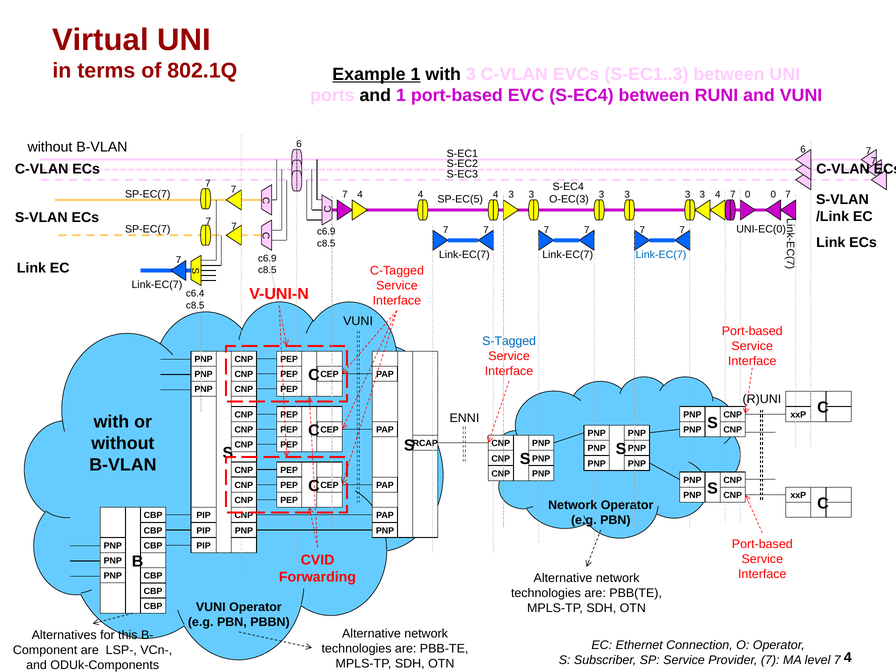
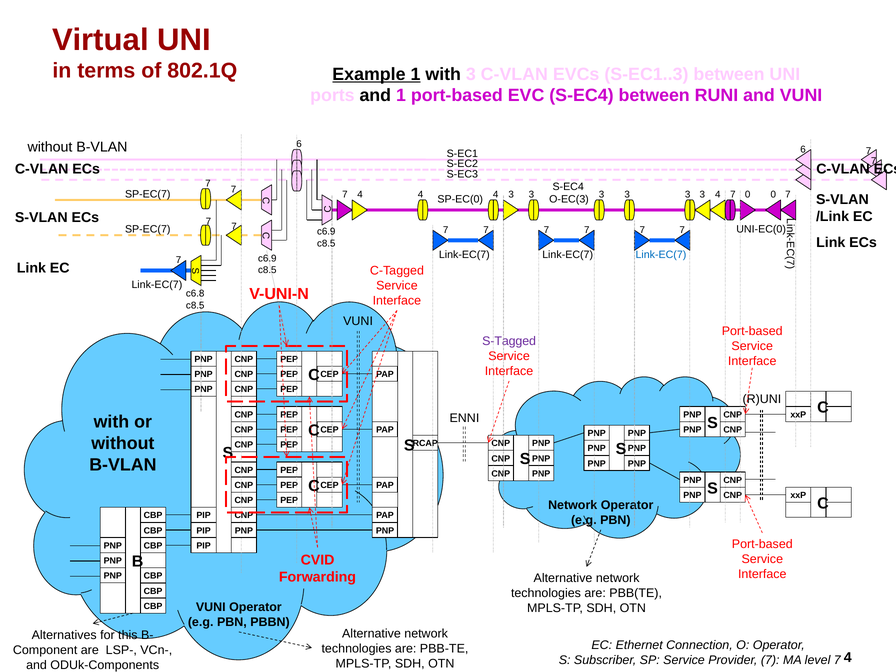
SP-EC(5: SP-EC(5 -> SP-EC(0
c6.4: c6.4 -> c6.8
S-Tagged colour: blue -> purple
